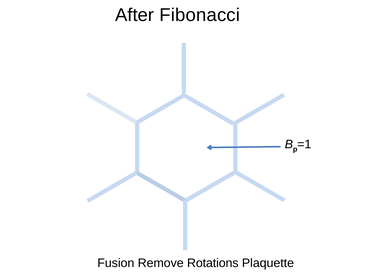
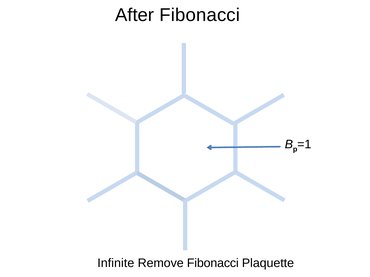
Fusion: Fusion -> Infinite
Remove Rotations: Rotations -> Fibonacci
